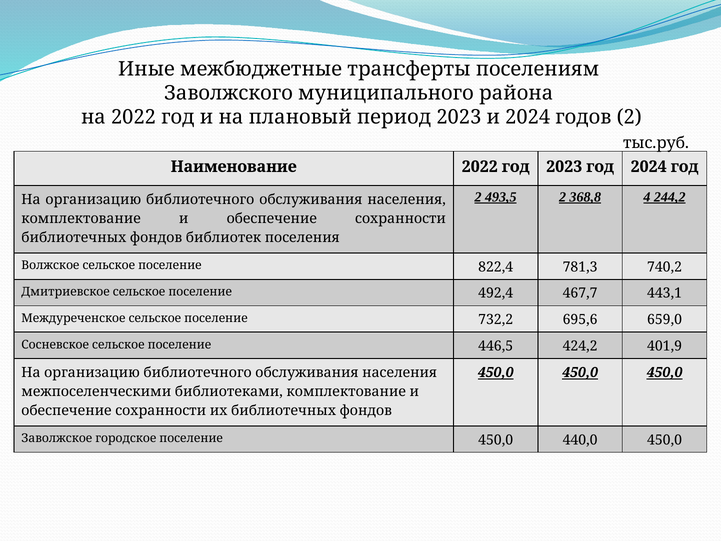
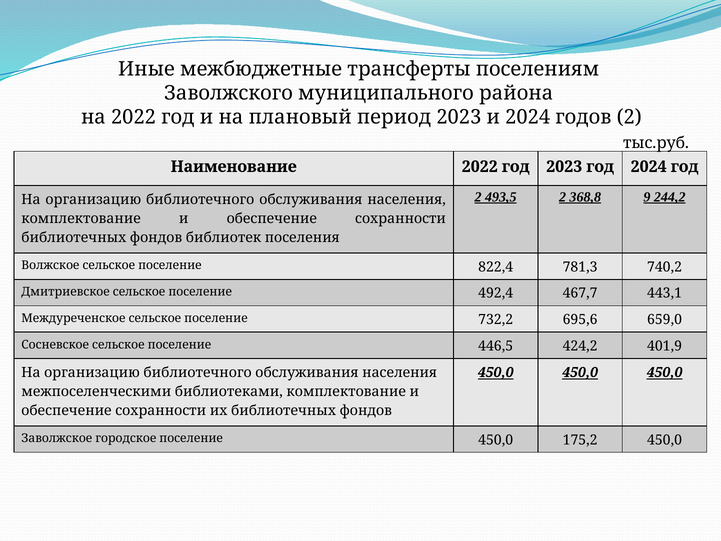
4: 4 -> 9
440,0: 440,0 -> 175,2
